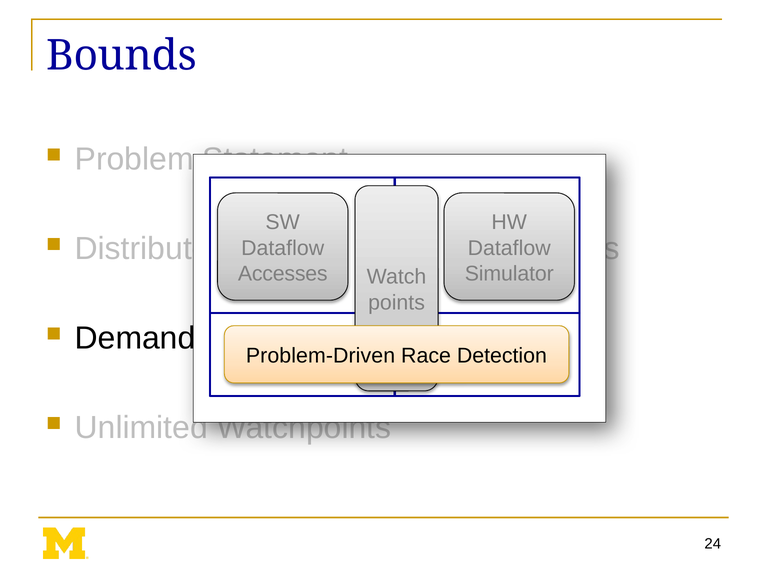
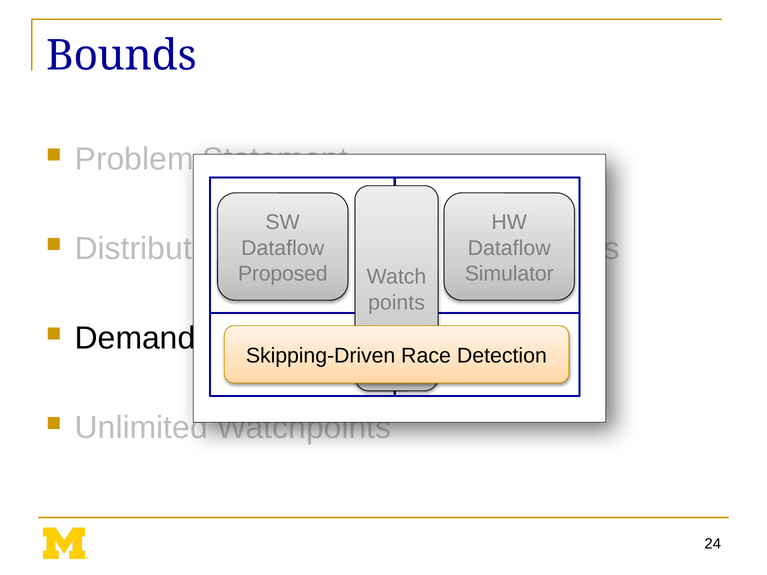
Accesses: Accesses -> Proposed
Problem-Driven: Problem-Driven -> Skipping-Driven
